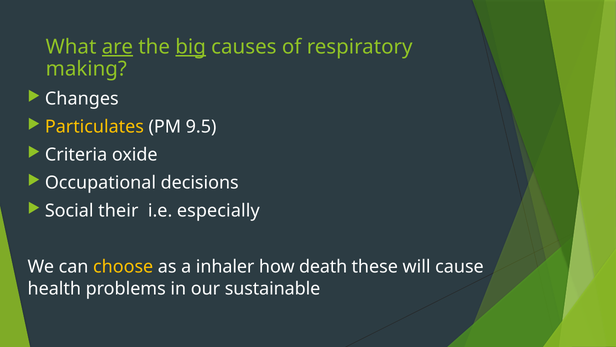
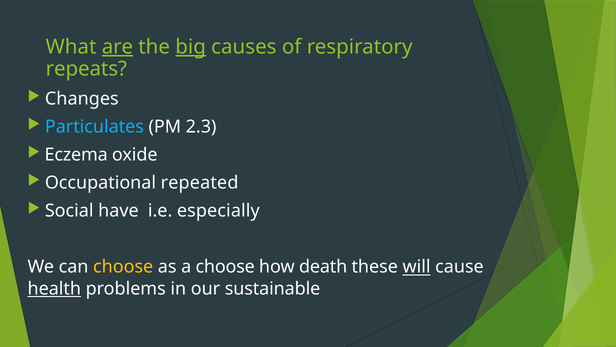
making: making -> repeats
Particulates colour: yellow -> light blue
9.5: 9.5 -> 2.3
Criteria: Criteria -> Eczema
decisions: decisions -> repeated
their: their -> have
a inhaler: inhaler -> choose
will underline: none -> present
health underline: none -> present
